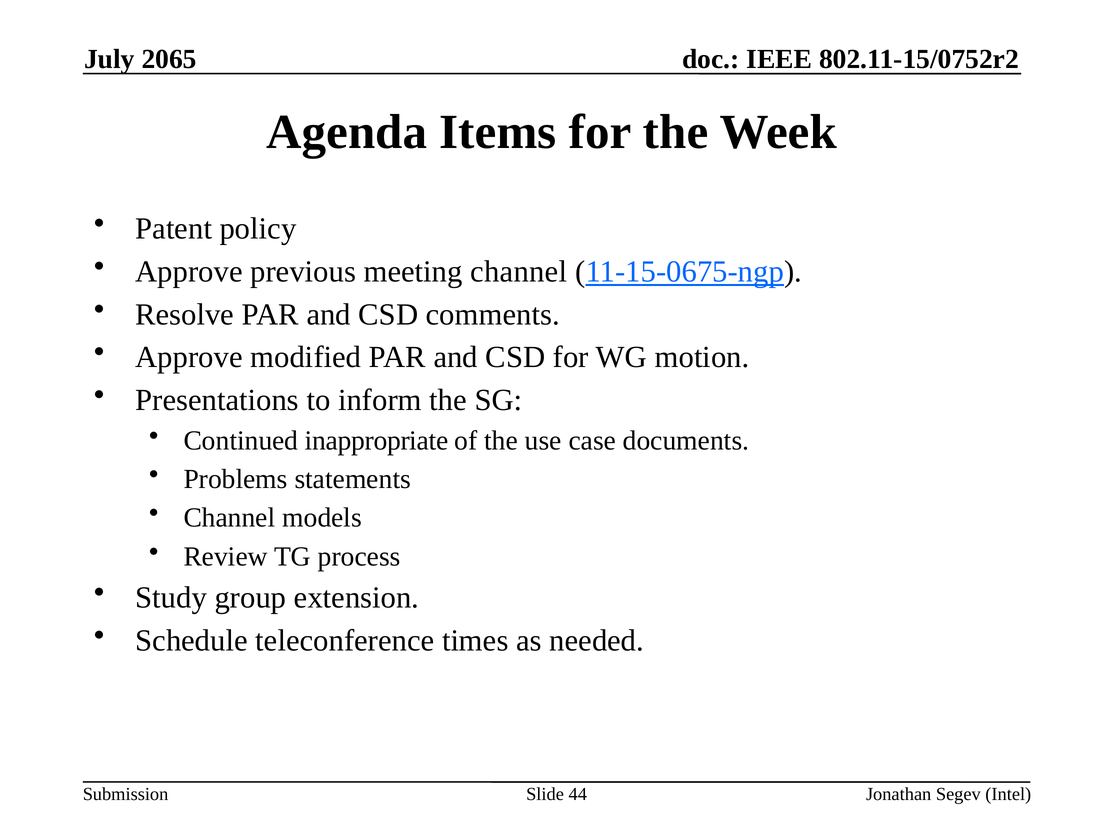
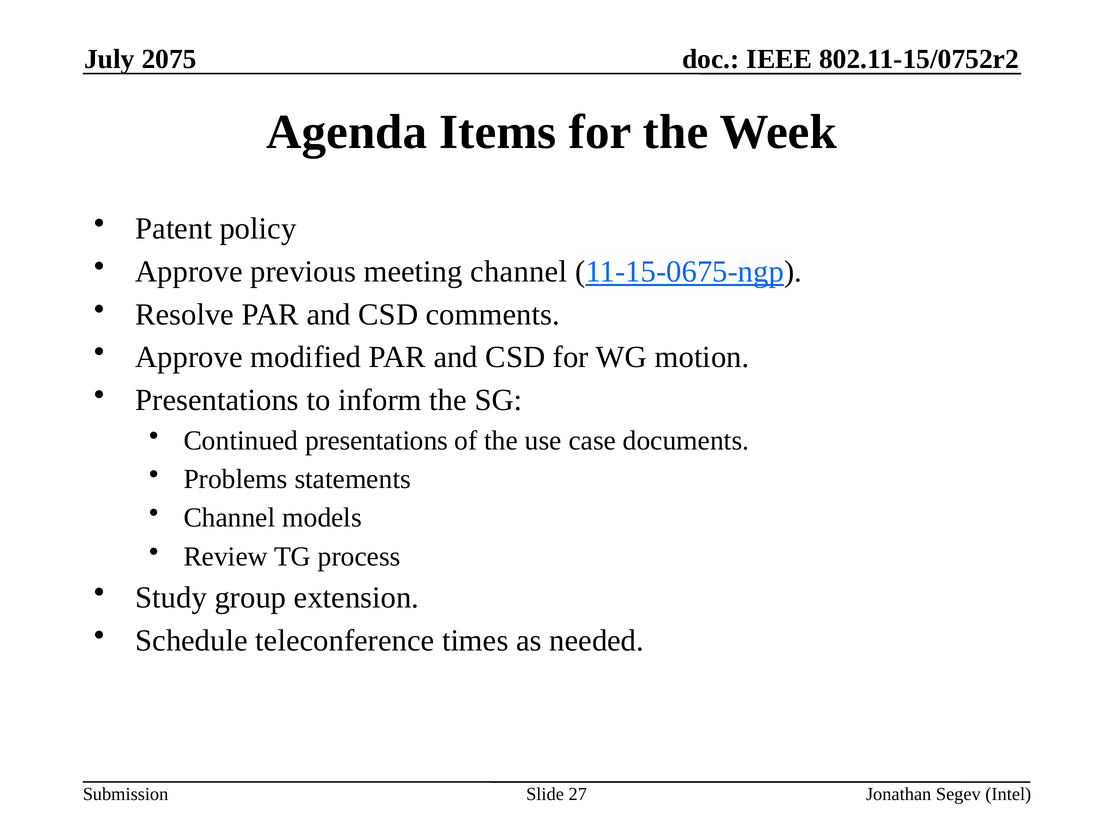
2065: 2065 -> 2075
Continued inappropriate: inappropriate -> presentations
44: 44 -> 27
